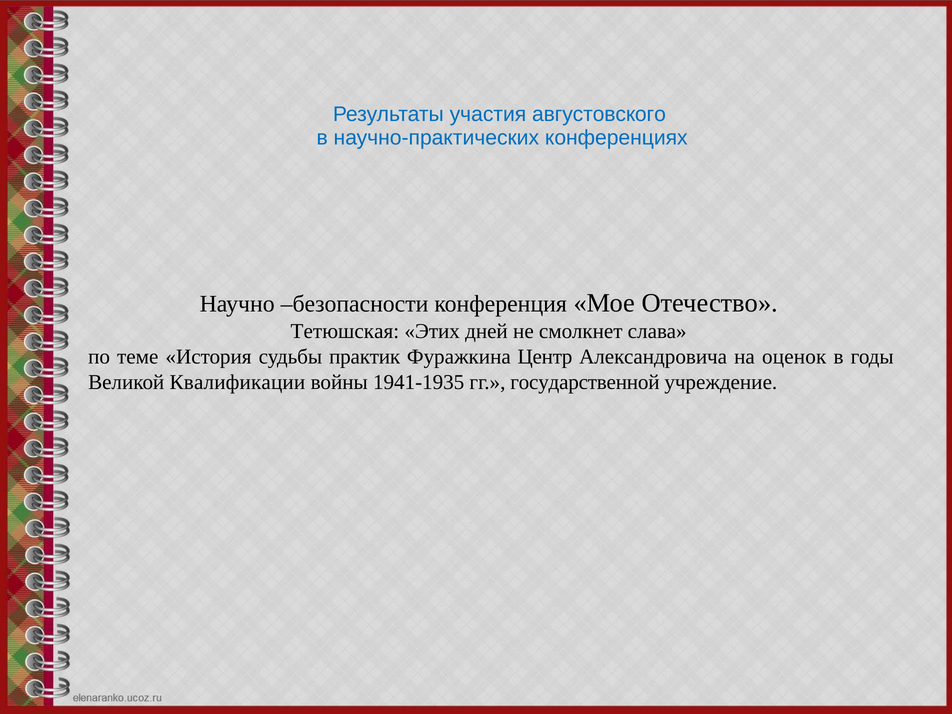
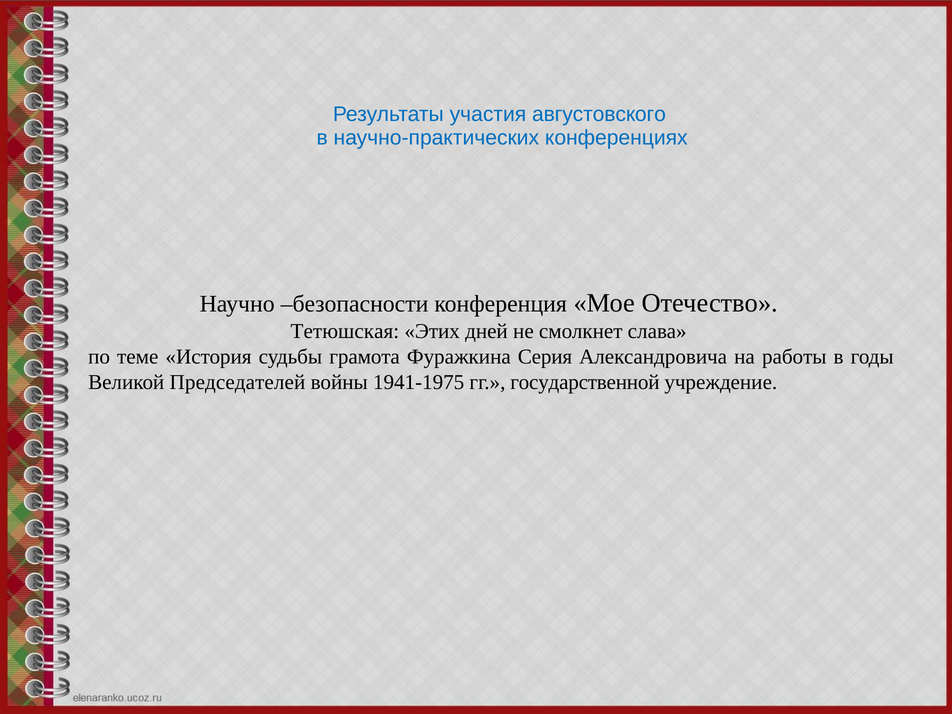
практик: практик -> грамота
Центр: Центр -> Серия
оценок: оценок -> работы
Квалификации: Квалификации -> Председателей
1941-1935: 1941-1935 -> 1941-1975
